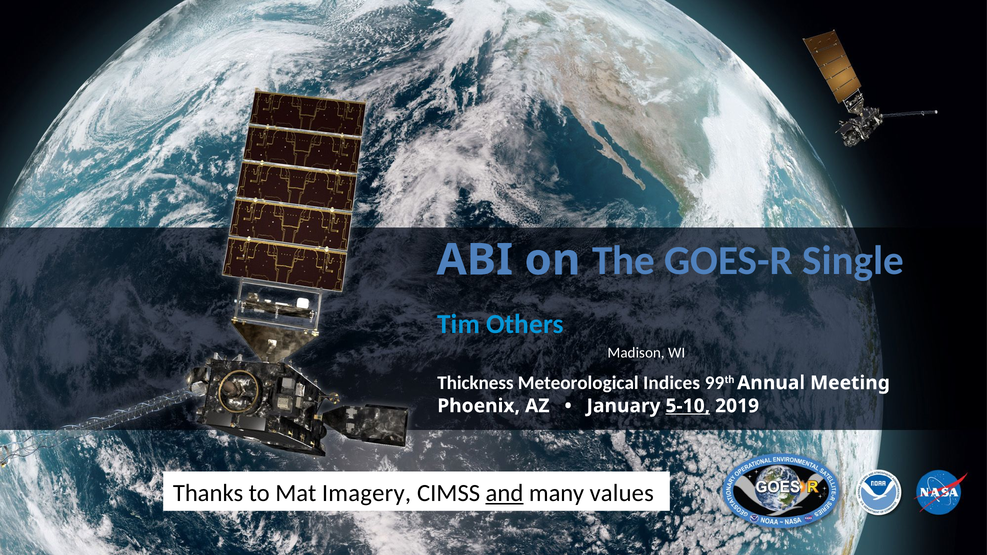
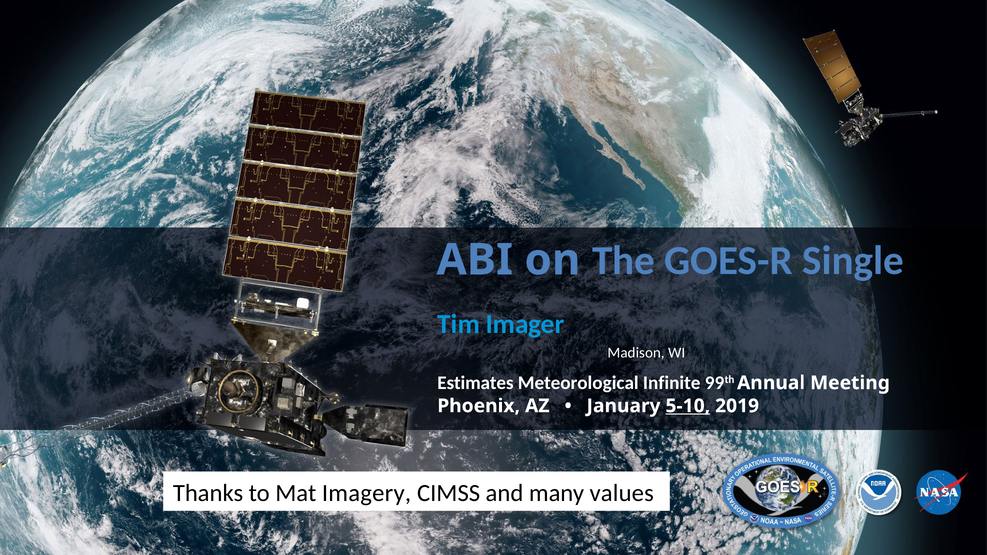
Others: Others -> Imager
Thickness: Thickness -> Estimates
Indices: Indices -> Infinite
and underline: present -> none
